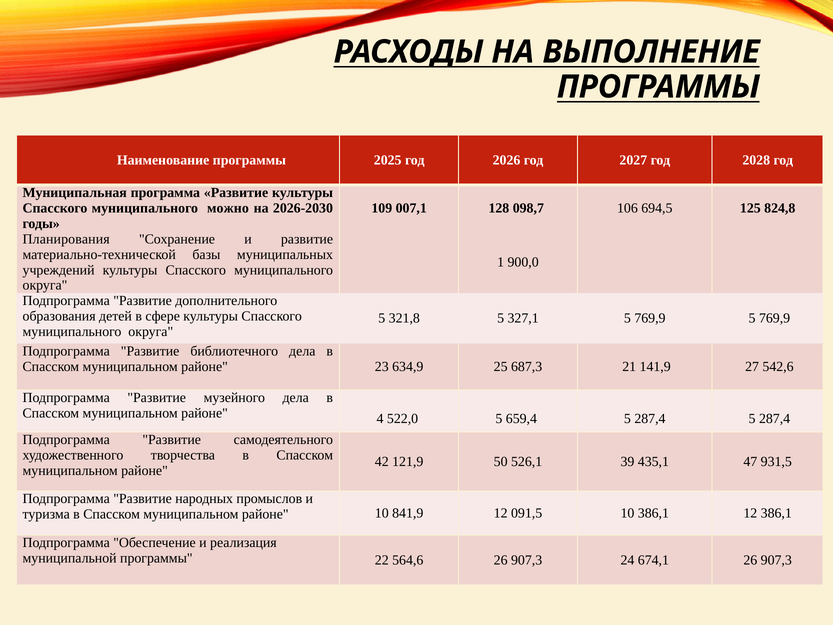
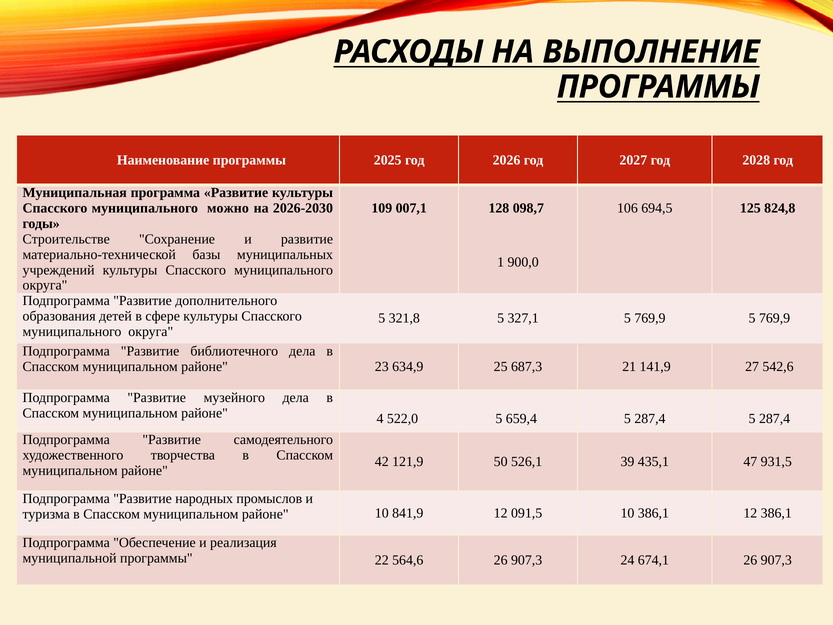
Планирования: Планирования -> Строительстве
